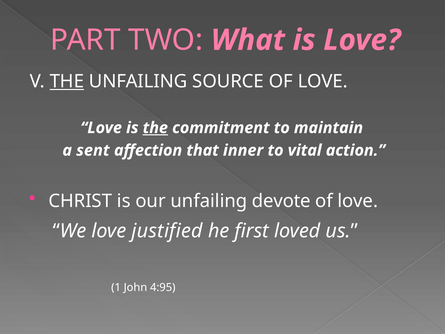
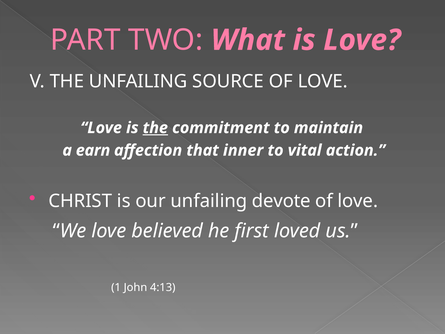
THE at (67, 81) underline: present -> none
sent: sent -> earn
justified: justified -> believed
4:95: 4:95 -> 4:13
